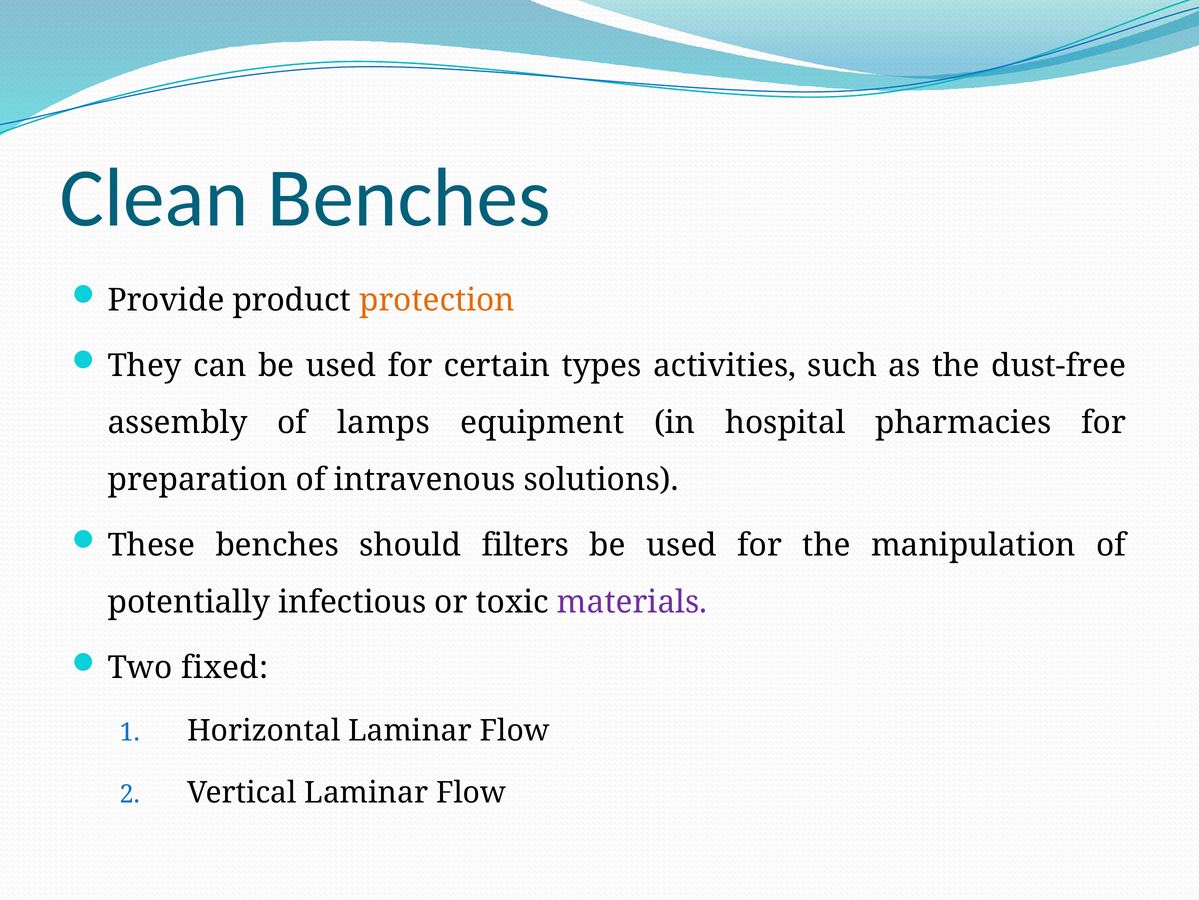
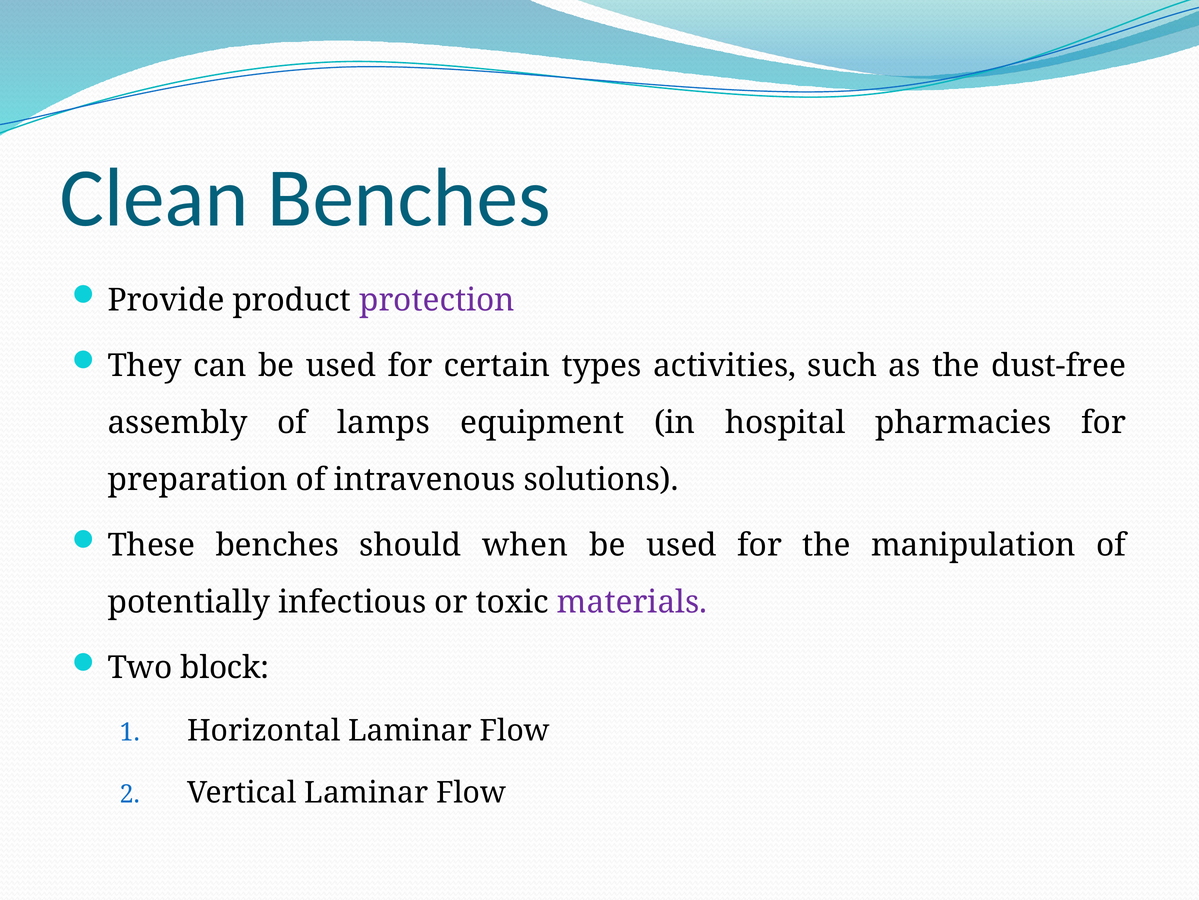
protection colour: orange -> purple
filters: filters -> when
fixed: fixed -> block
